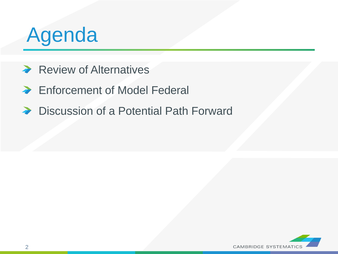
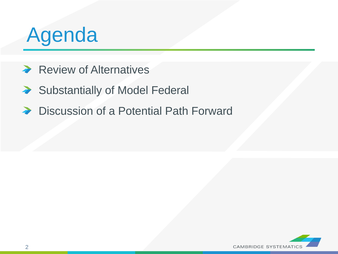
Enforcement: Enforcement -> Substantially
